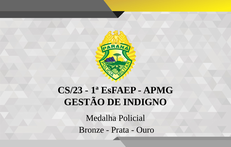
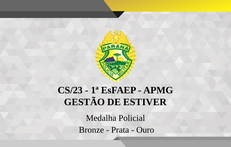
INDIGNO: INDIGNO -> ESTIVER
